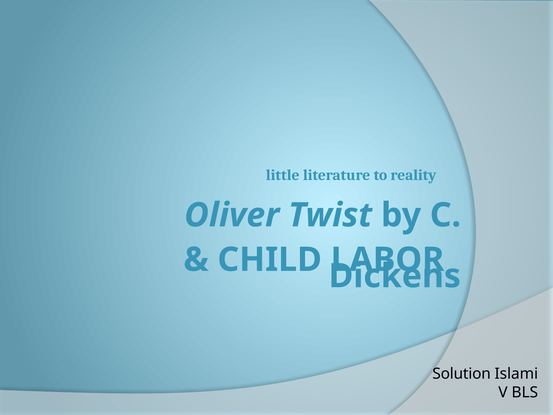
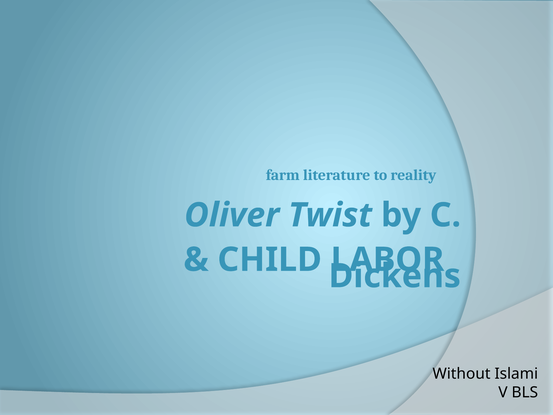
little: little -> farm
Solution: Solution -> Without
